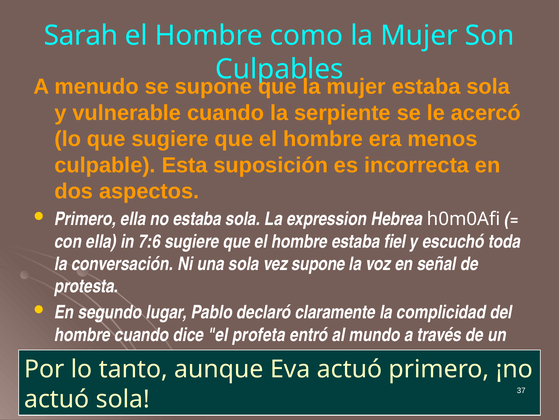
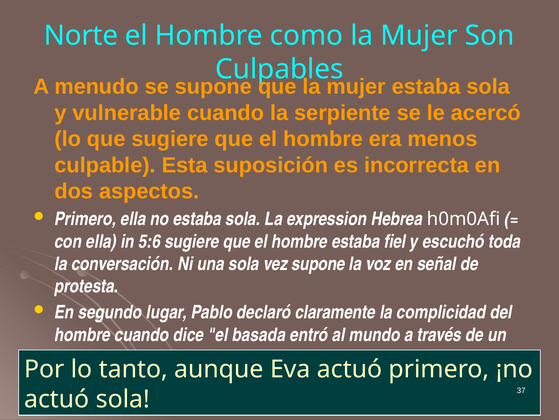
Sarah: Sarah -> Norte
7:6: 7:6 -> 5:6
profeta: profeta -> basada
